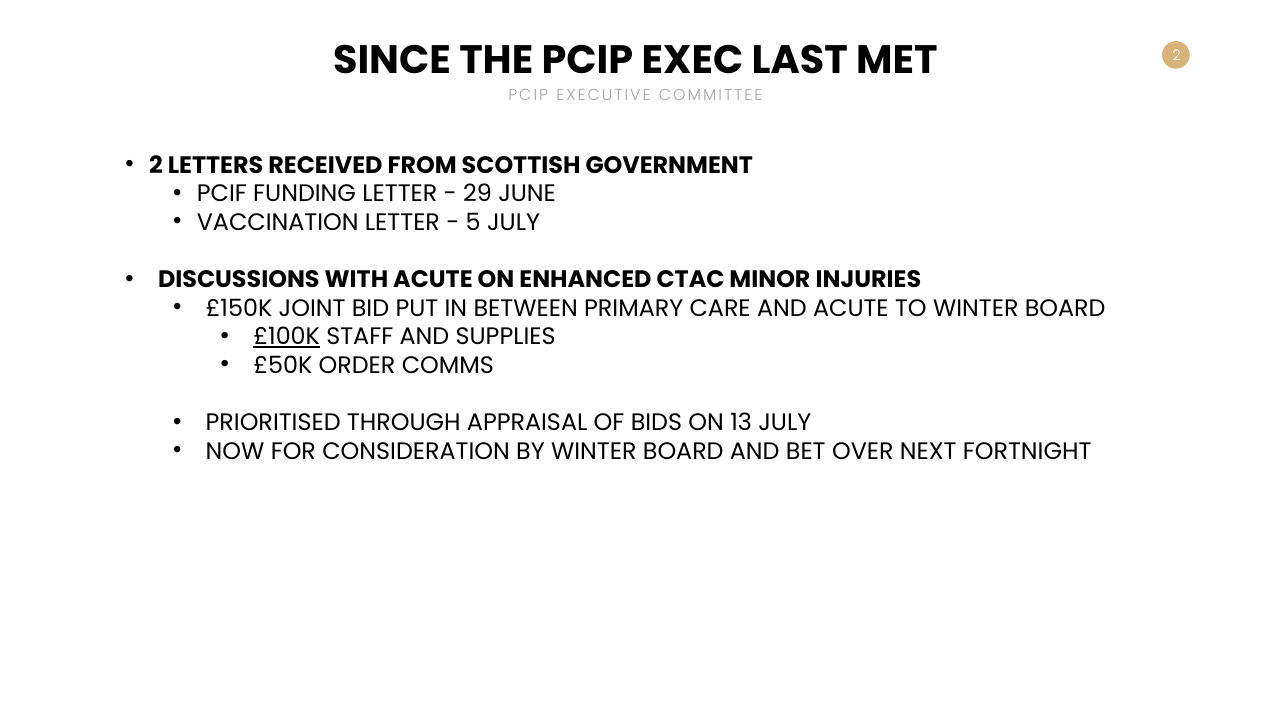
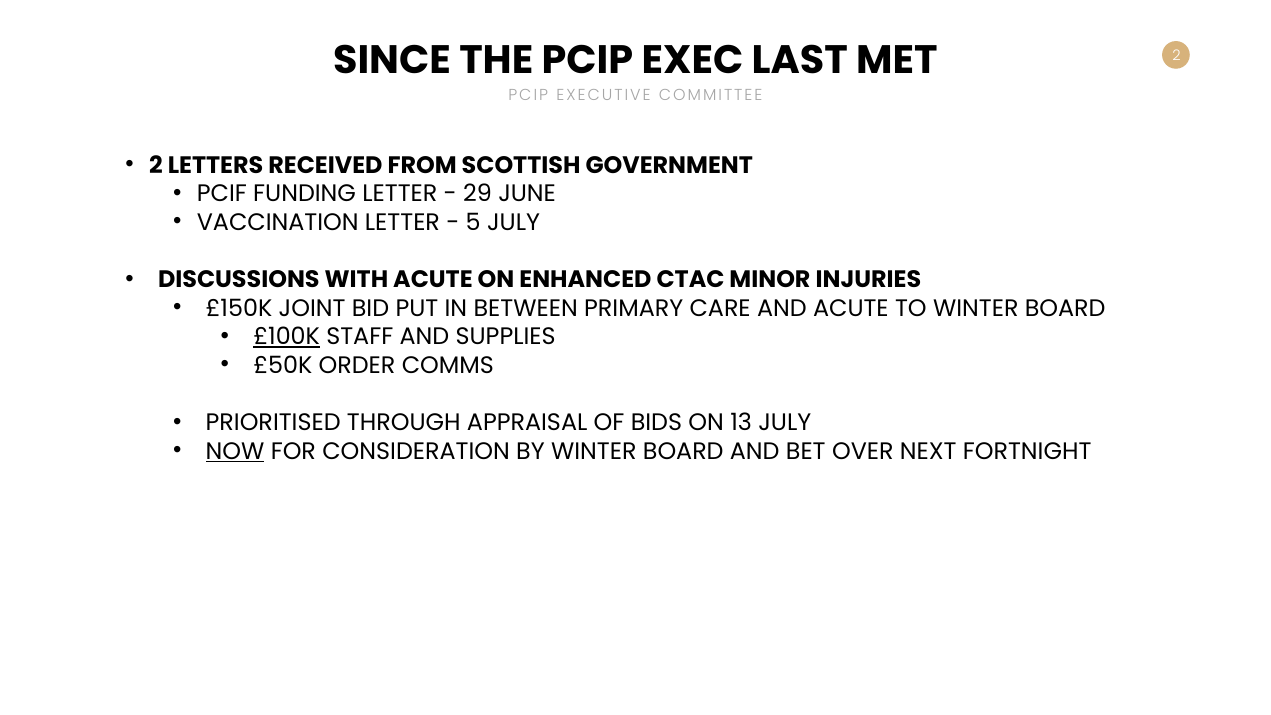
NOW underline: none -> present
